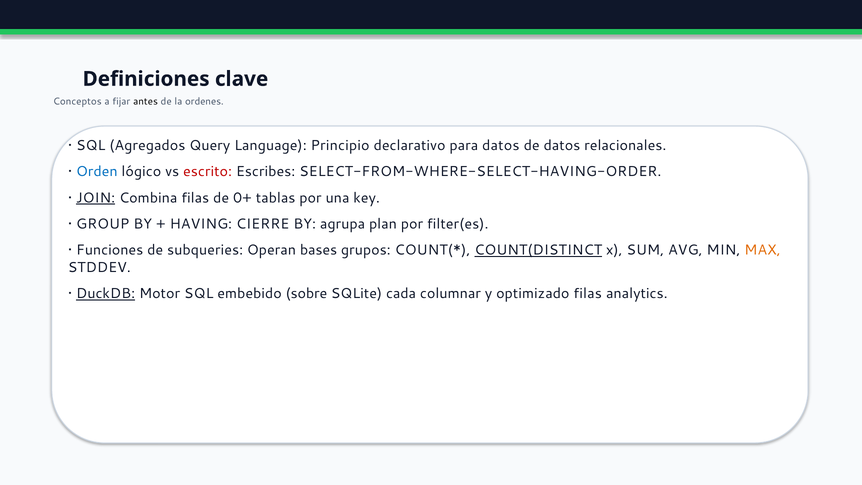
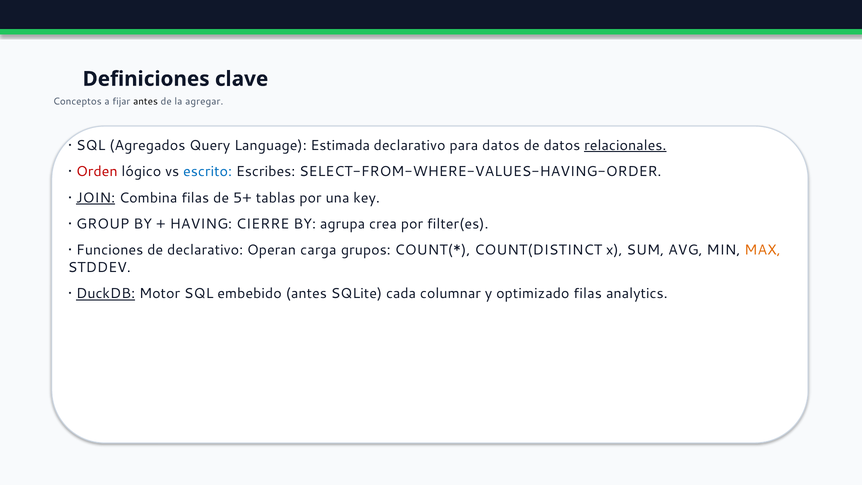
ordenes: ordenes -> agregar
Principio: Principio -> Estimada
relacionales underline: none -> present
Orden colour: blue -> red
escrito colour: red -> blue
SELECT-FROM-WHERE-SELECT-HAVING-ORDER: SELECT-FROM-WHERE-SELECT-HAVING-ORDER -> SELECT-FROM-WHERE-VALUES-HAVING-ORDER
0+: 0+ -> 5+
plan: plan -> crea
de subqueries: subqueries -> declarativo
bases: bases -> carga
COUNT(DISTINCT underline: present -> none
embebido sobre: sobre -> antes
